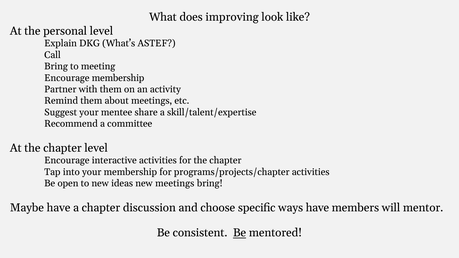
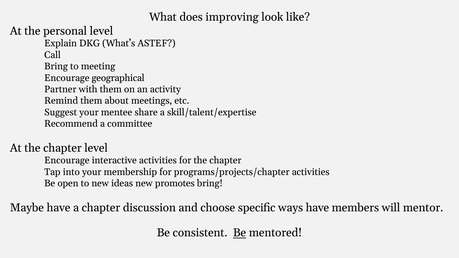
Encourage membership: membership -> geographical
new meetings: meetings -> promotes
